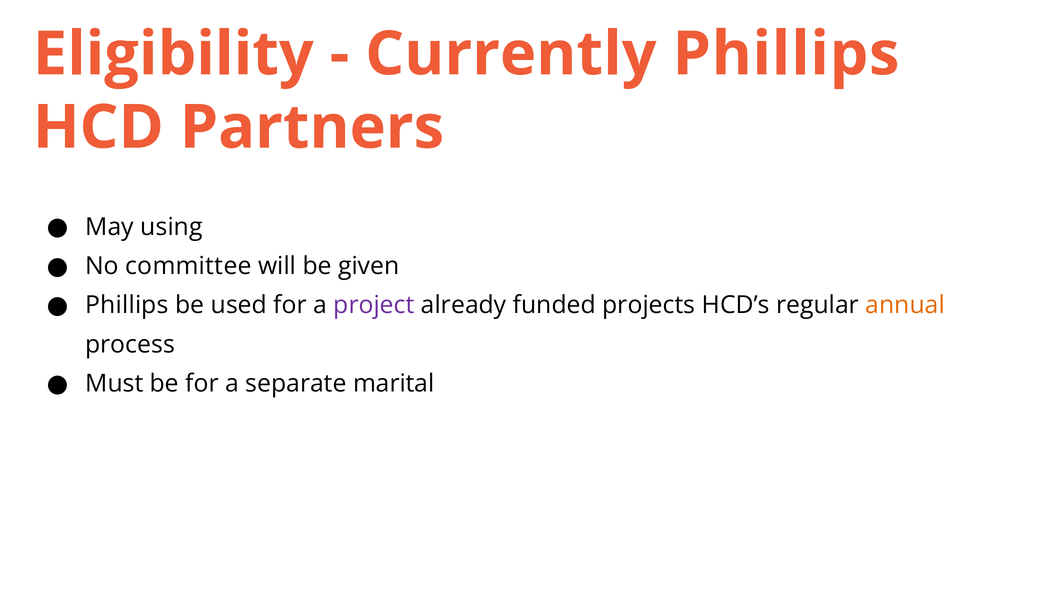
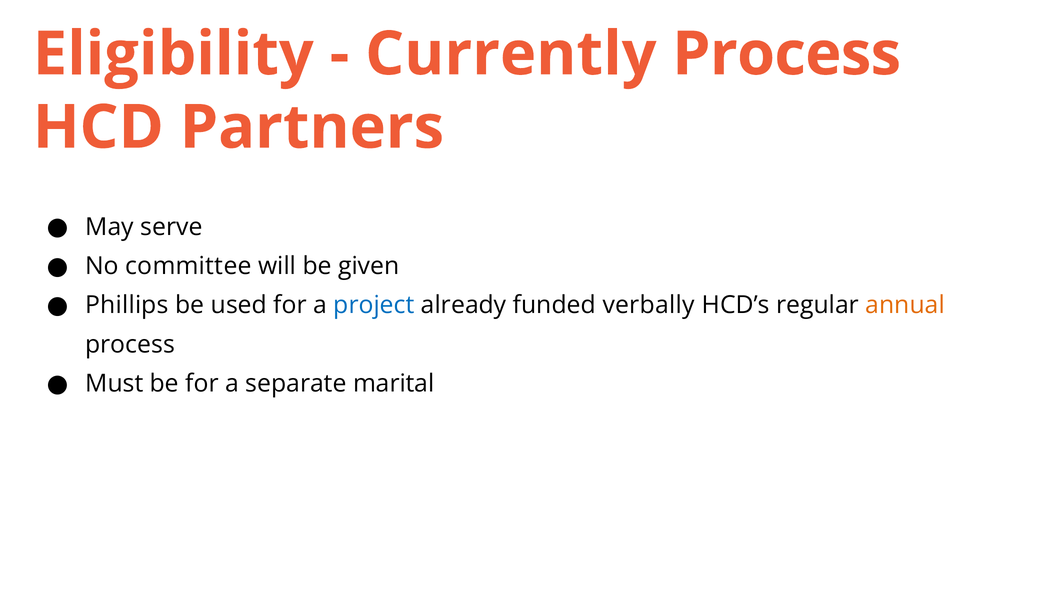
Currently Phillips: Phillips -> Process
using: using -> serve
project colour: purple -> blue
projects: projects -> verbally
